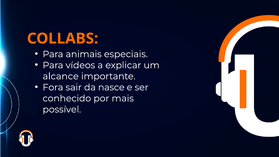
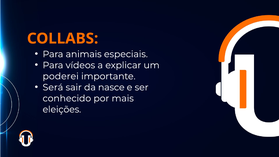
alcance: alcance -> poderei
Fora: Fora -> Será
possível: possível -> eleições
